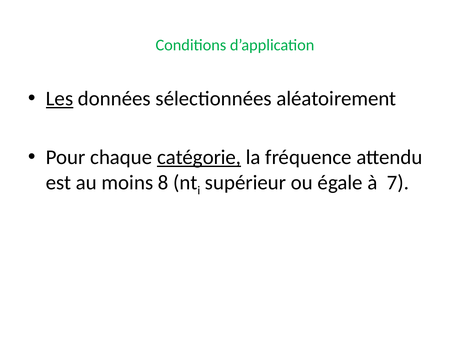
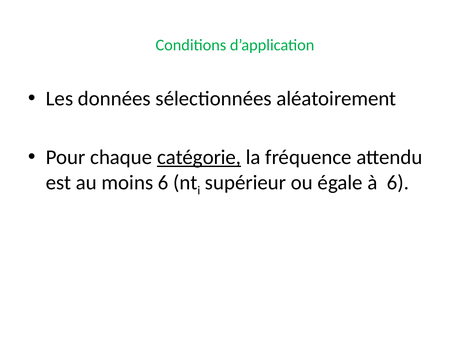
Les underline: present -> none
moins 8: 8 -> 6
à 7: 7 -> 6
